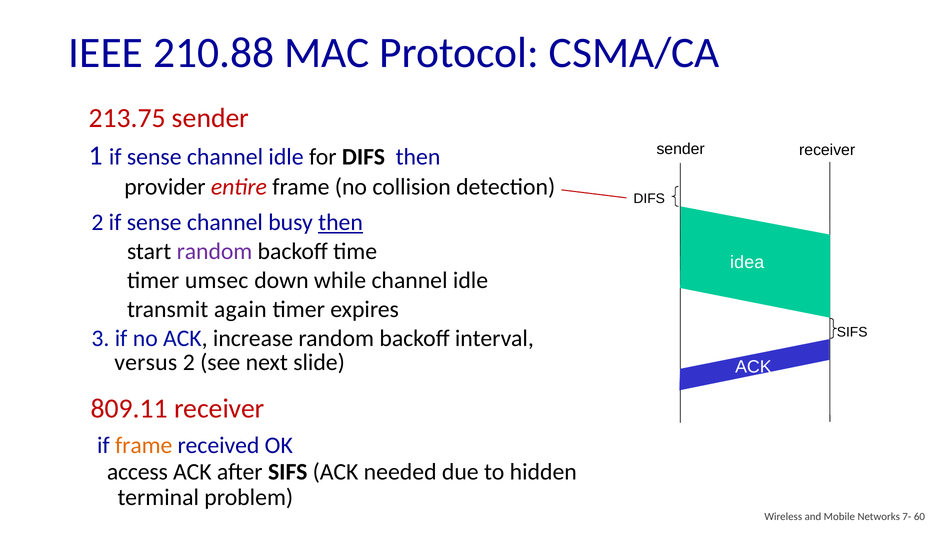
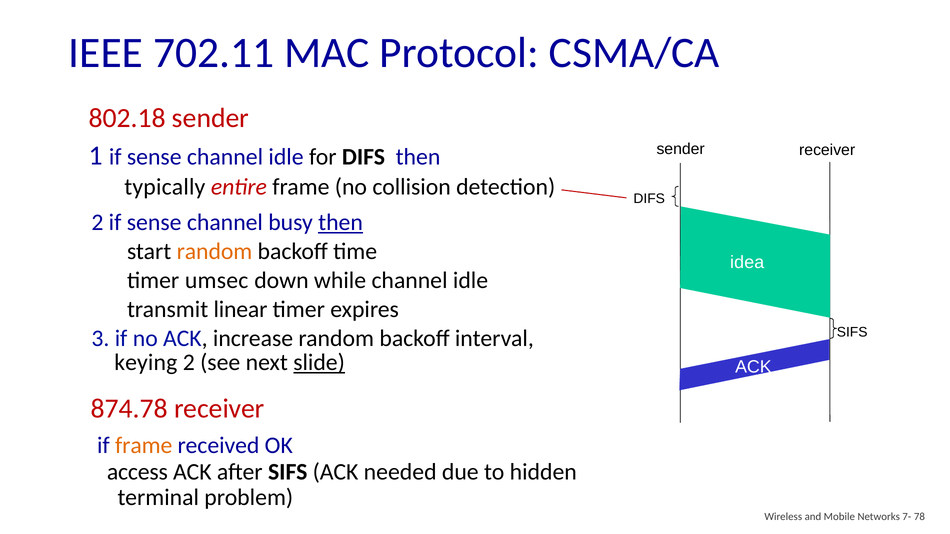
210.88: 210.88 -> 702.11
213.75: 213.75 -> 802.18
provider: provider -> typically
random at (214, 252) colour: purple -> orange
again: again -> linear
versus: versus -> keying
slide underline: none -> present
809.11: 809.11 -> 874.78
60: 60 -> 78
